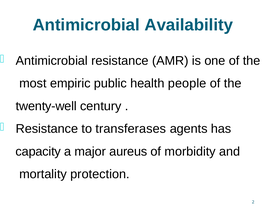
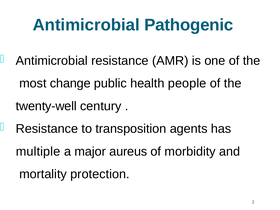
Availability: Availability -> Pathogenic
empiric: empiric -> change
transferases: transferases -> transposition
capacity: capacity -> multiple
